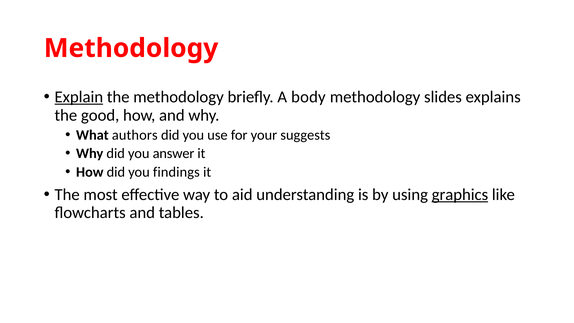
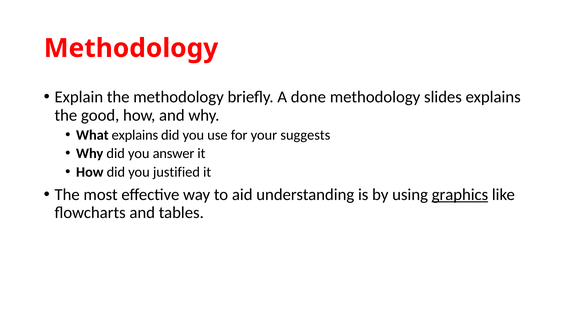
Explain underline: present -> none
body: body -> done
What authors: authors -> explains
findings: findings -> justified
